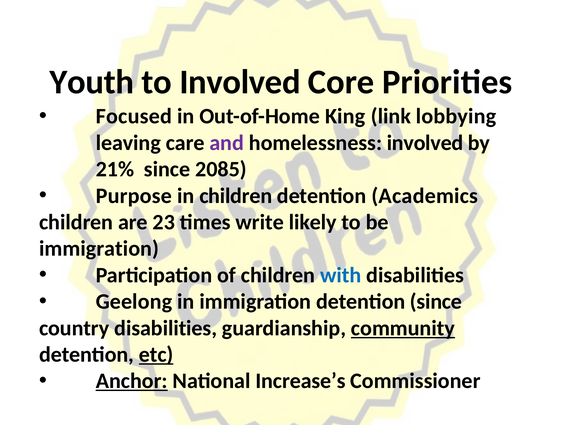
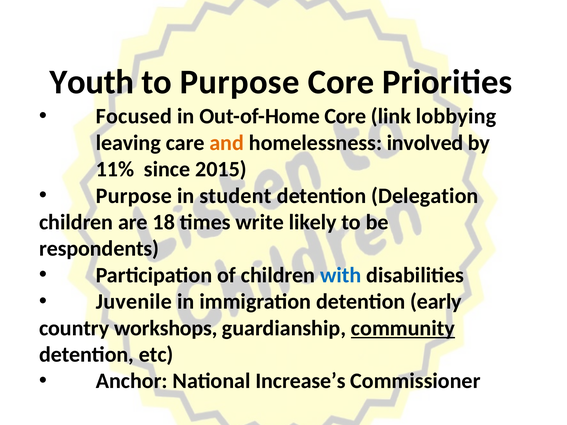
to Involved: Involved -> Purpose
Out-of-Home King: King -> Core
and colour: purple -> orange
21%: 21% -> 11%
2085: 2085 -> 2015
in children: children -> student
Academics: Academics -> Delegation
23: 23 -> 18
immigration at (99, 249): immigration -> respondents
Geelong: Geelong -> Juvenile
detention since: since -> early
country disabilities: disabilities -> workshops
etc underline: present -> none
Anchor underline: present -> none
